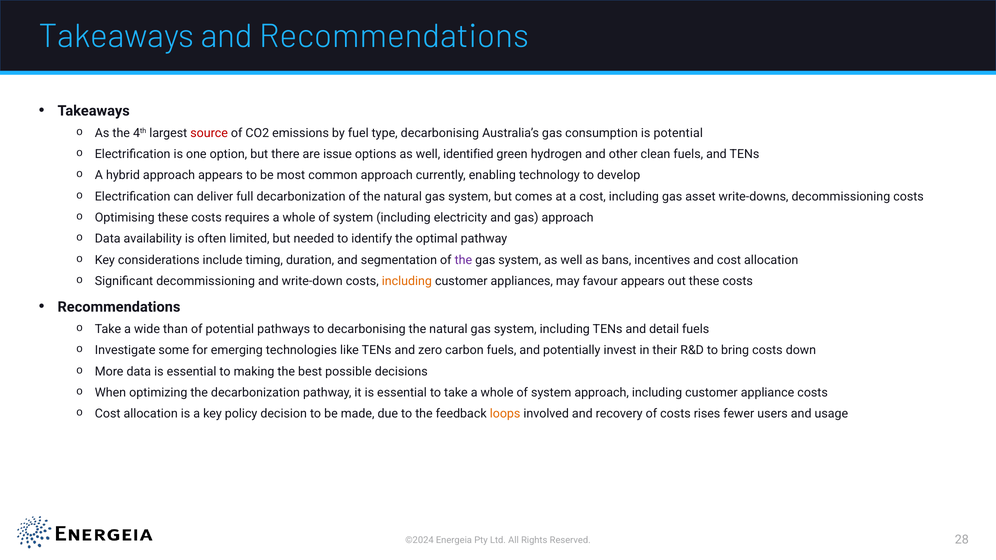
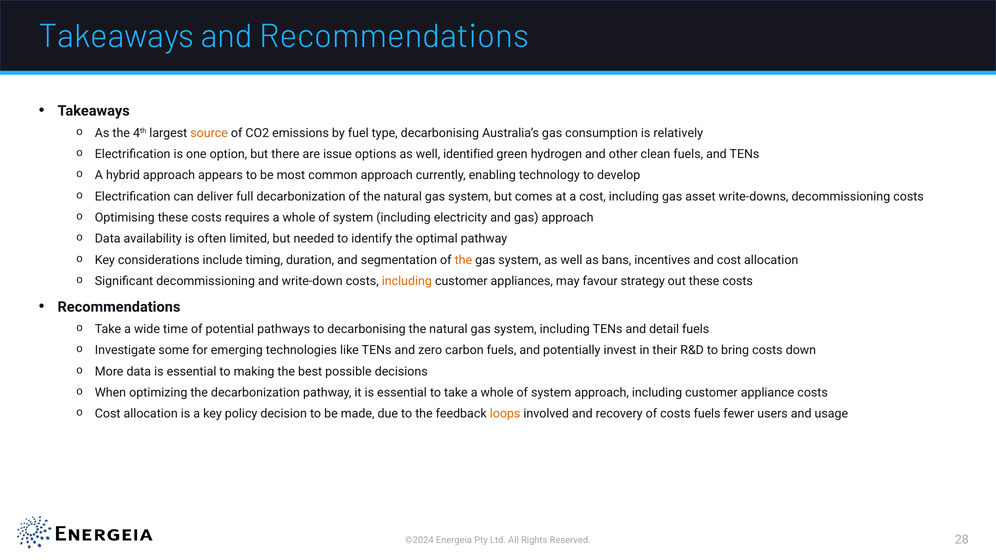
source colour: red -> orange
is potential: potential -> relatively
the at (463, 260) colour: purple -> orange
favour appears: appears -> strategy
than: than -> time
costs rises: rises -> fuels
